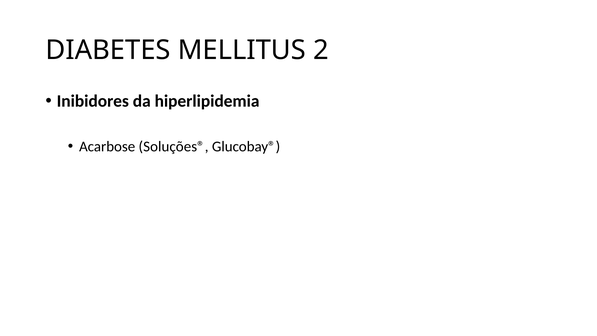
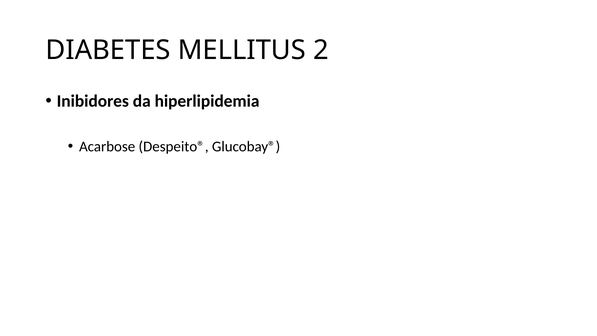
Soluções®: Soluções® -> Despeito®
